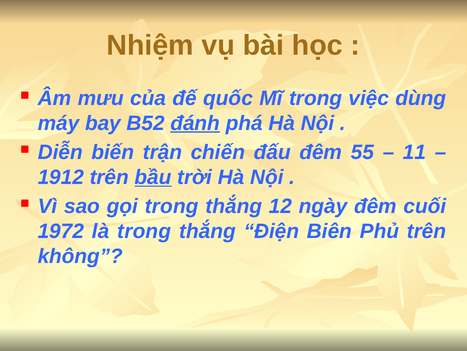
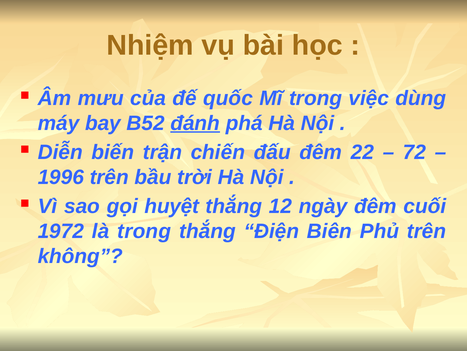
55: 55 -> 22
11: 11 -> 72
1912: 1912 -> 1996
bầu underline: present -> none
gọi trong: trong -> huyệt
